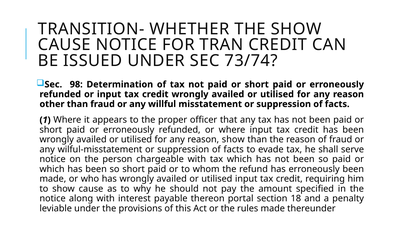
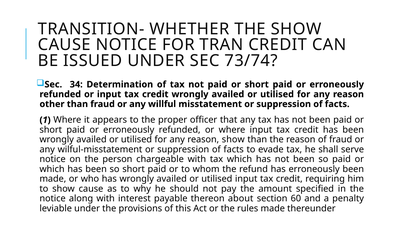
98: 98 -> 34
portal: portal -> about
18: 18 -> 60
